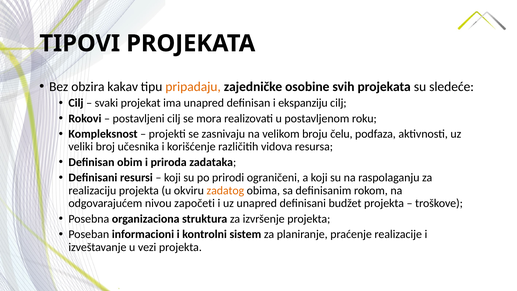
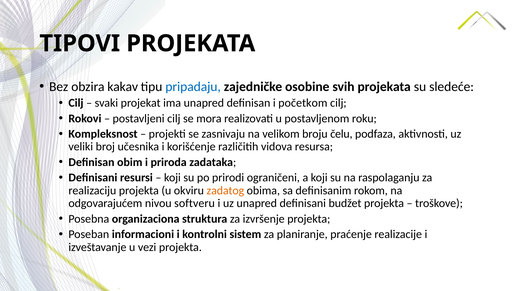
pripadaju colour: orange -> blue
ekspanziju: ekspanziju -> početkom
započeti: započeti -> softveru
